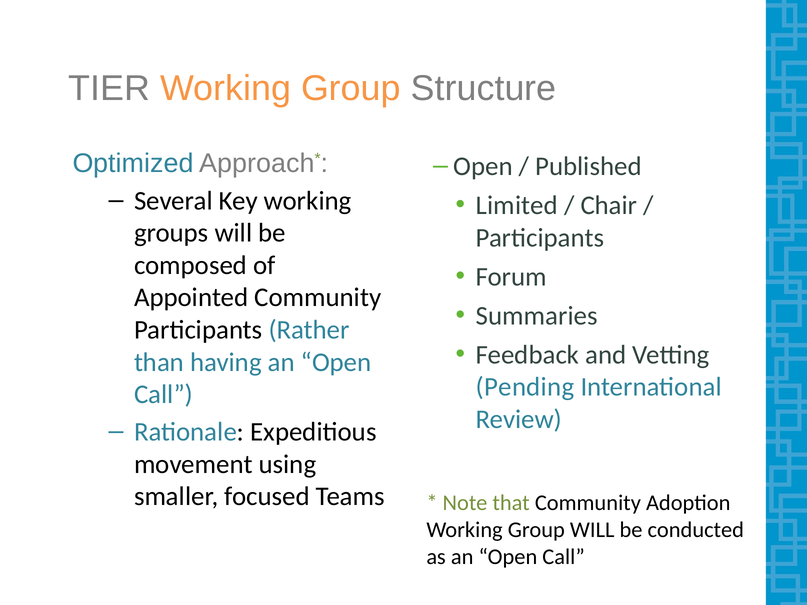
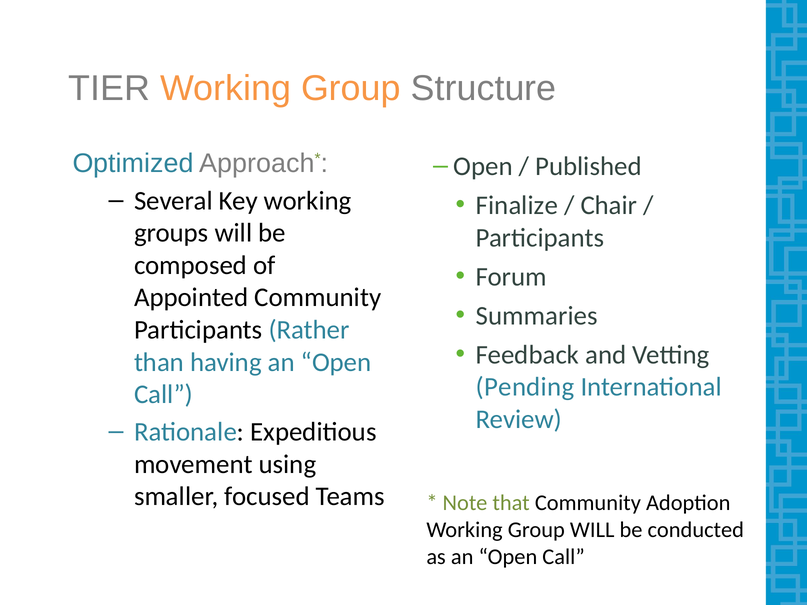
Limited: Limited -> Finalize
